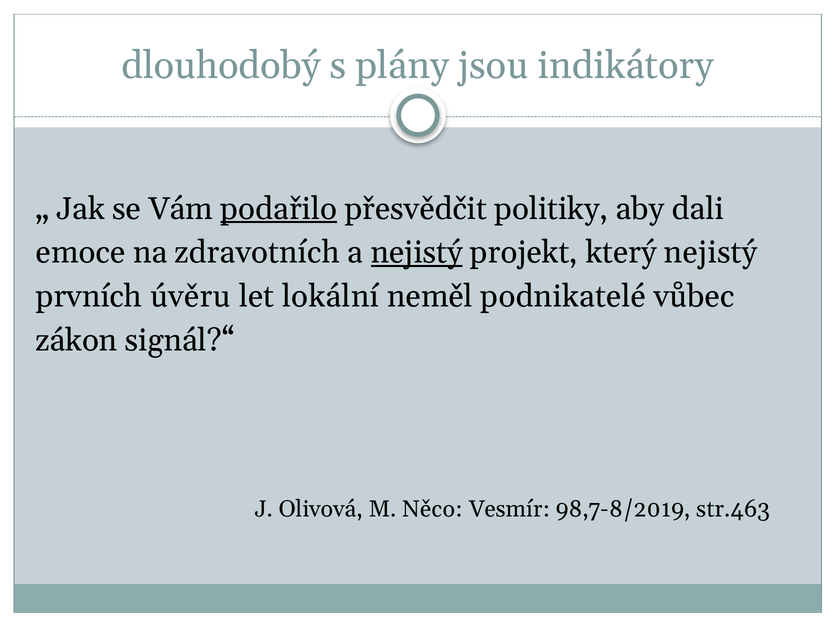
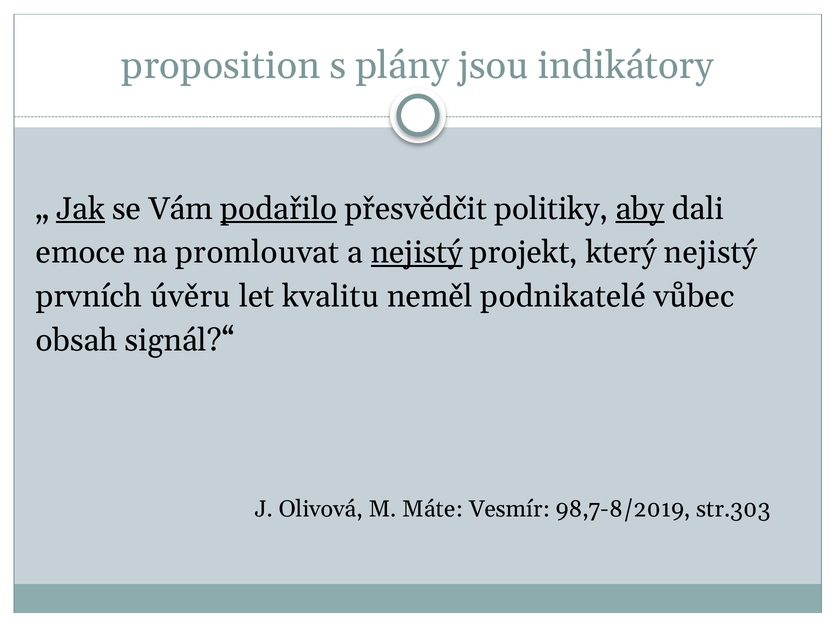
dlouhodobý: dlouhodobý -> proposition
Jak underline: none -> present
aby underline: none -> present
zdravotních: zdravotních -> promlouvat
lokální: lokální -> kvalitu
zákon: zákon -> obsah
Něco: Něco -> Máte
str.463: str.463 -> str.303
